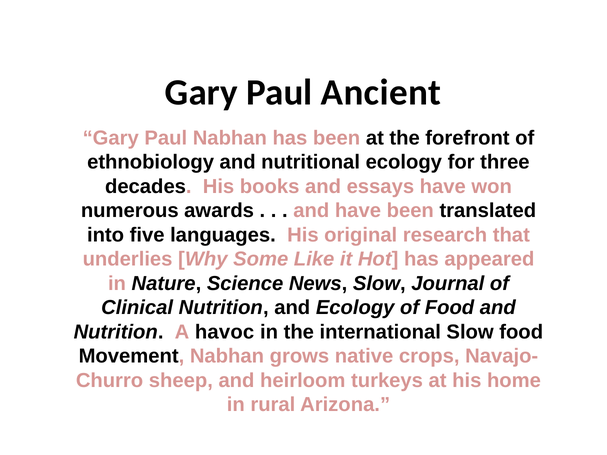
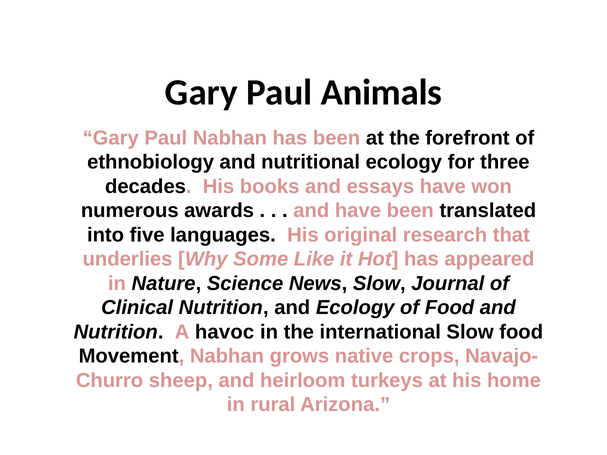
Ancient: Ancient -> Animals
